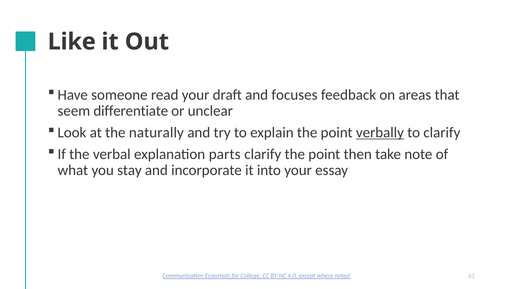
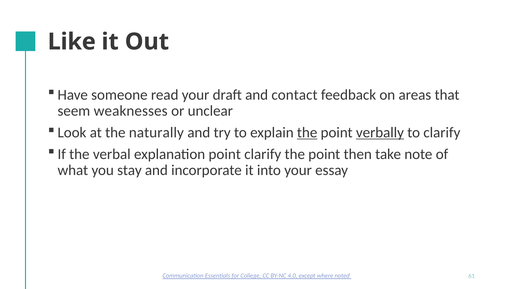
focuses: focuses -> contact
differentiate: differentiate -> weaknesses
the at (307, 133) underline: none -> present
explanation parts: parts -> point
